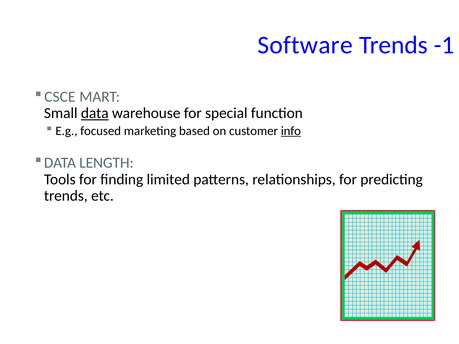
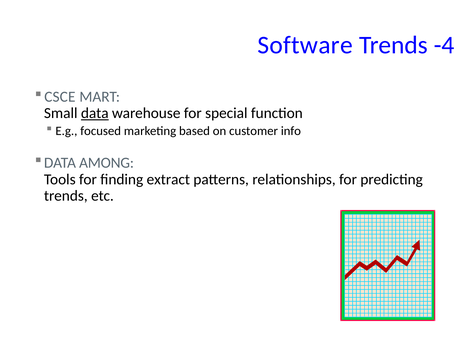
-1: -1 -> -4
info underline: present -> none
LENGTH: LENGTH -> AMONG
limited: limited -> extract
